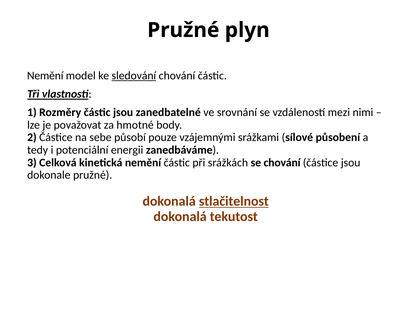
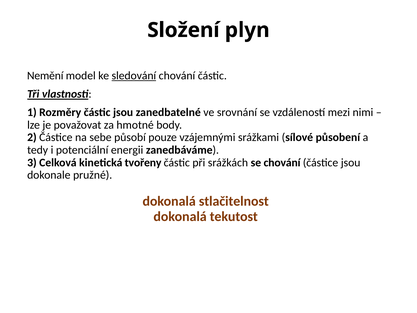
Pružné at (183, 30): Pružné -> Složení
kinetická nemění: nemění -> tvořeny
stlačitelnost underline: present -> none
